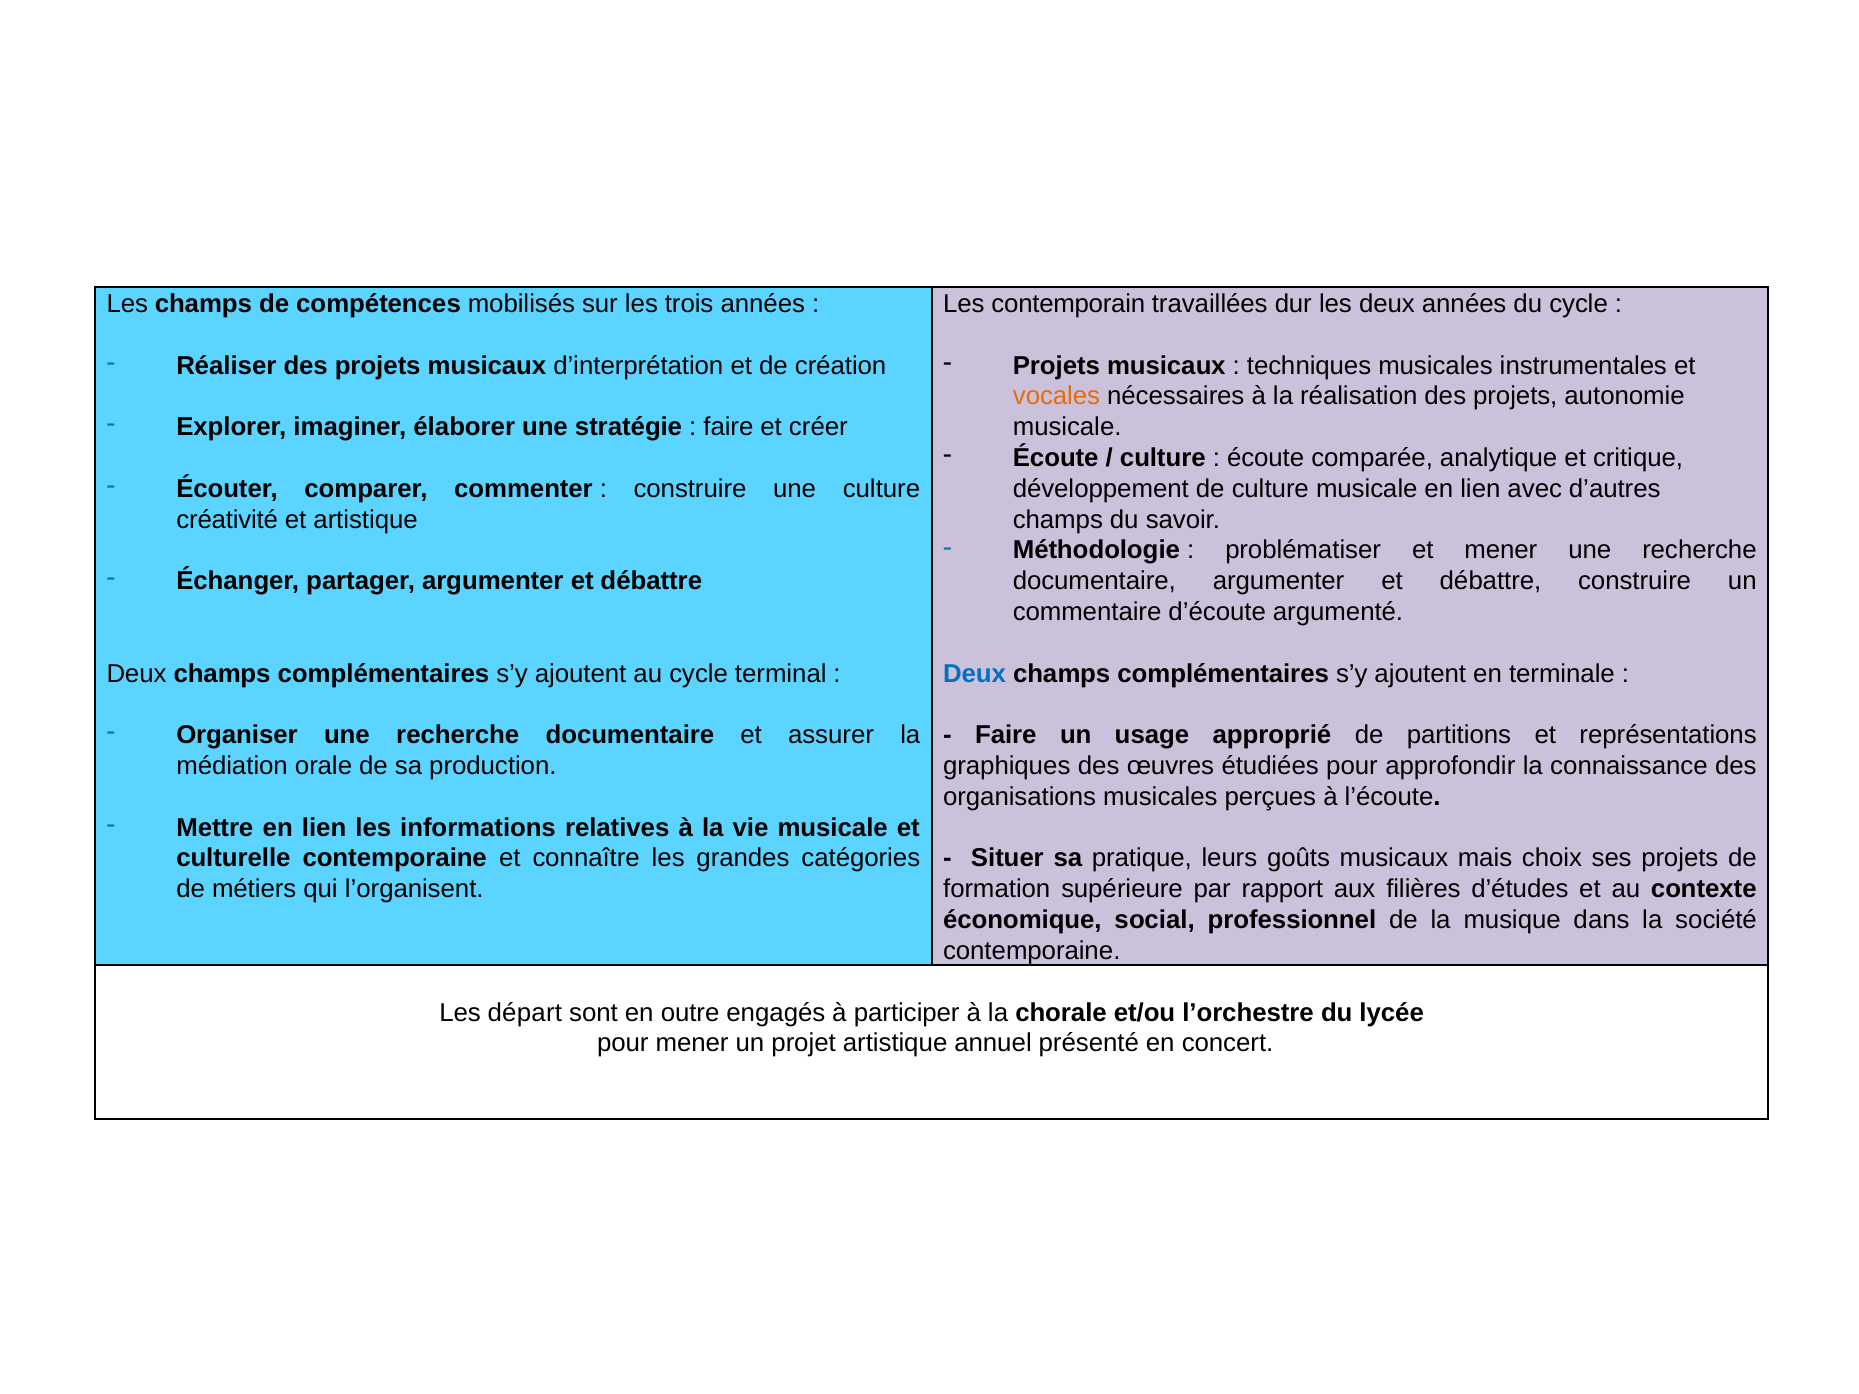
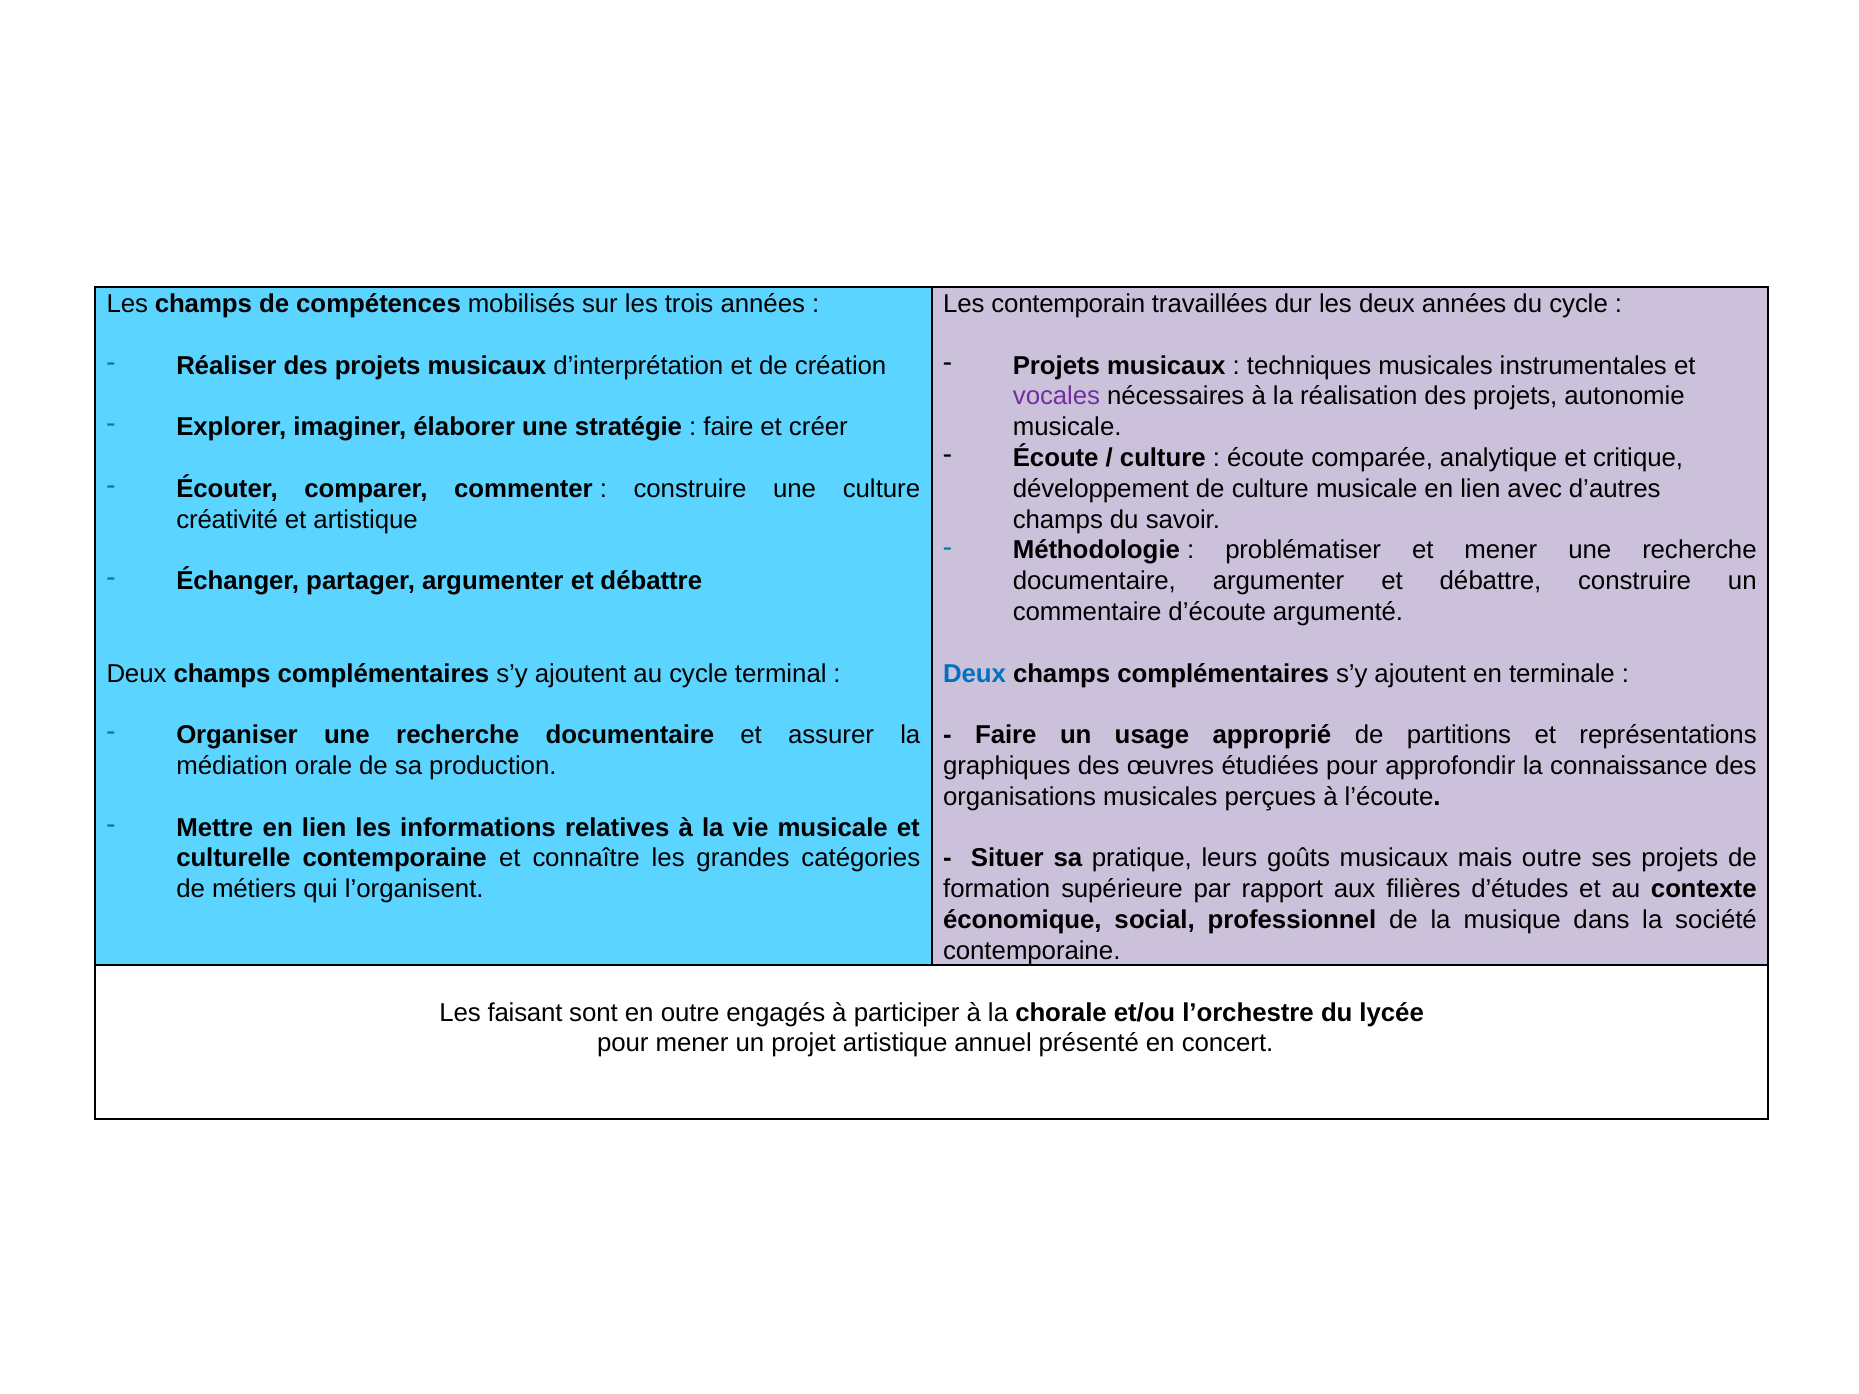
vocales colour: orange -> purple
mais choix: choix -> outre
départ: départ -> faisant
